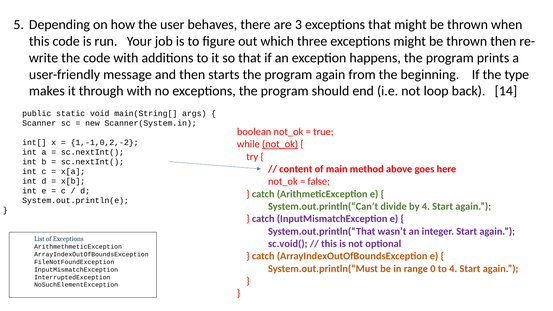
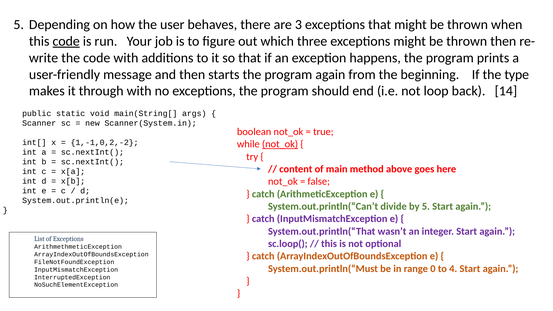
code at (66, 41) underline: none -> present
by 4: 4 -> 5
sc.void(: sc.void( -> sc.loop(
